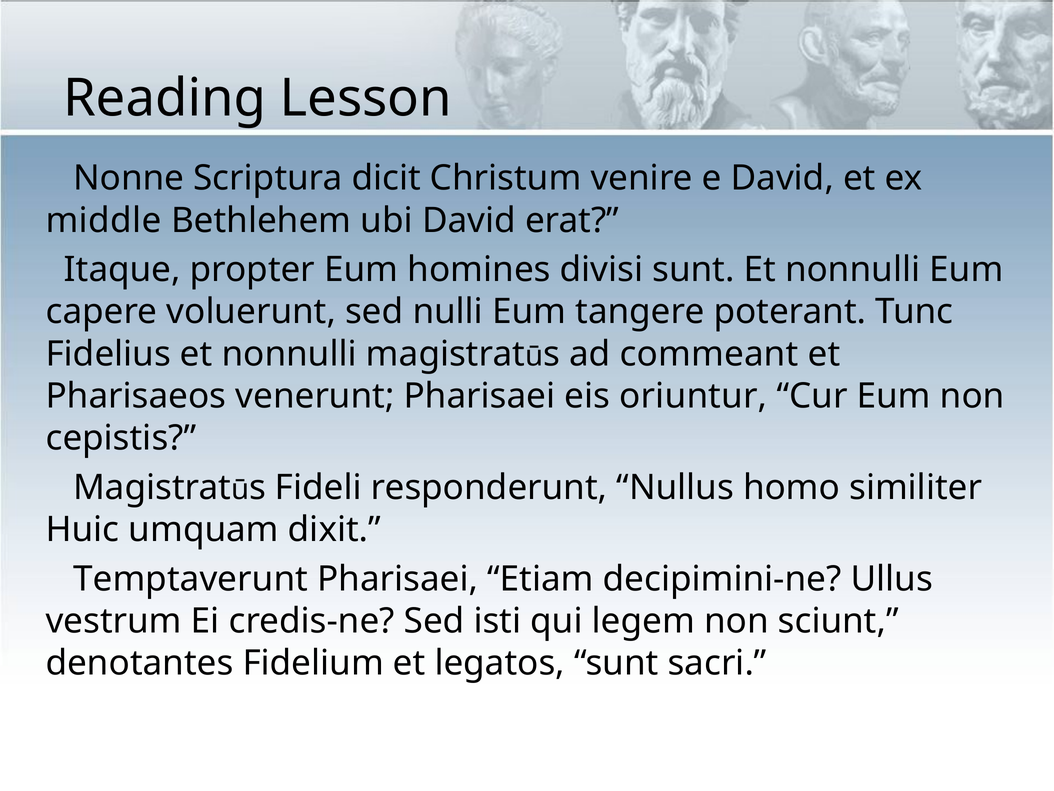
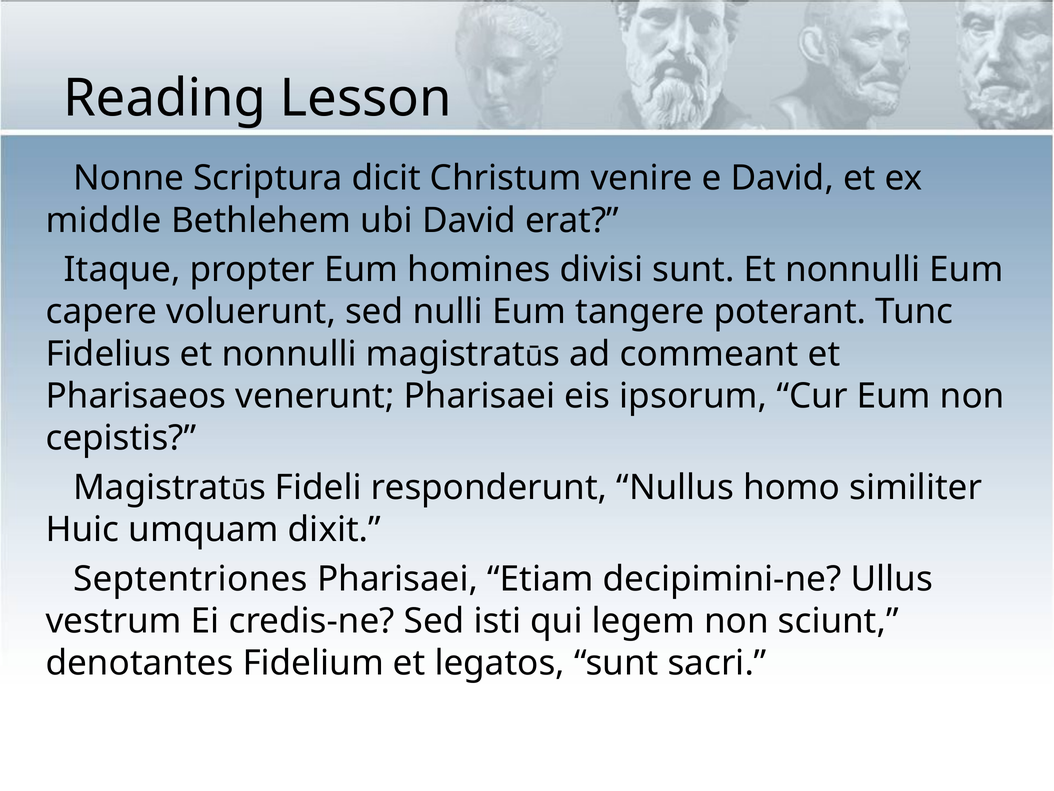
oriuntur: oriuntur -> ipsorum
Temptaverunt: Temptaverunt -> Septentriones
